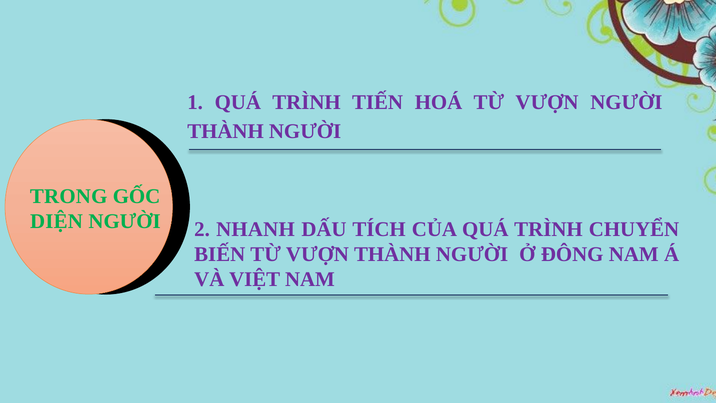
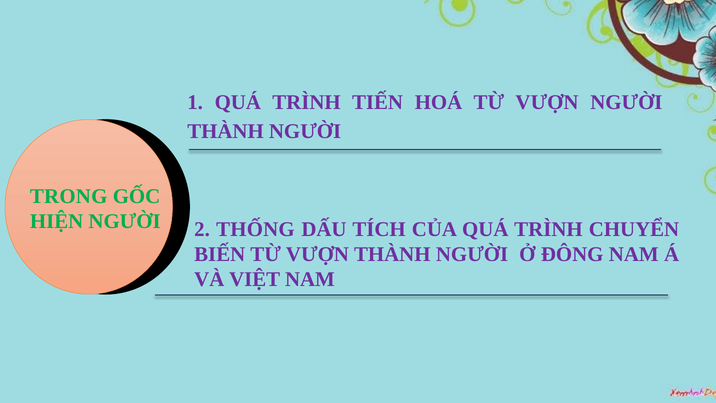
DIỆN: DIỆN -> HIỆN
NHANH: NHANH -> THỐNG
